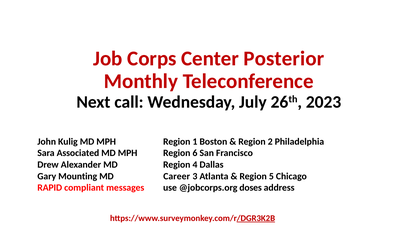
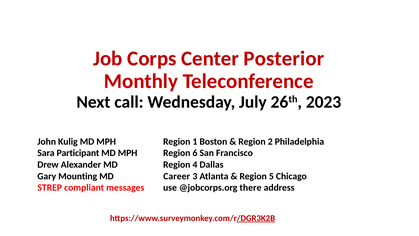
Associated: Associated -> Participant
RAPID: RAPID -> STREP
doses: doses -> there
